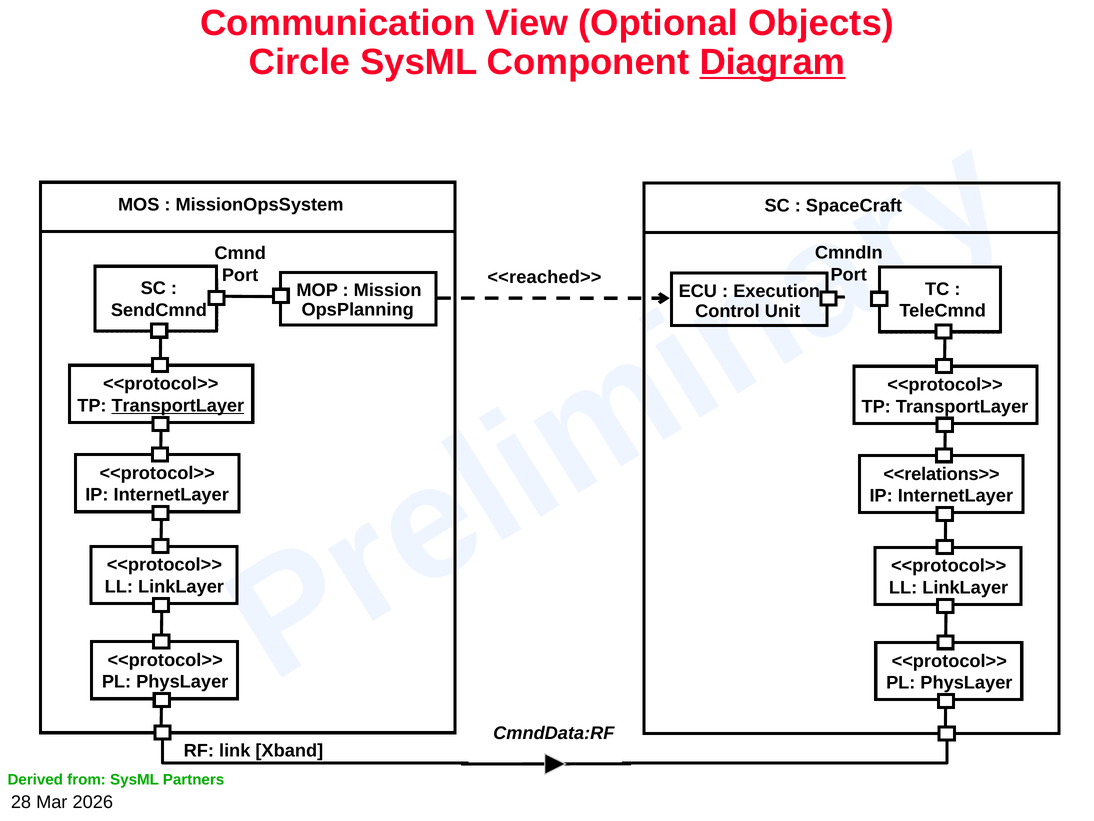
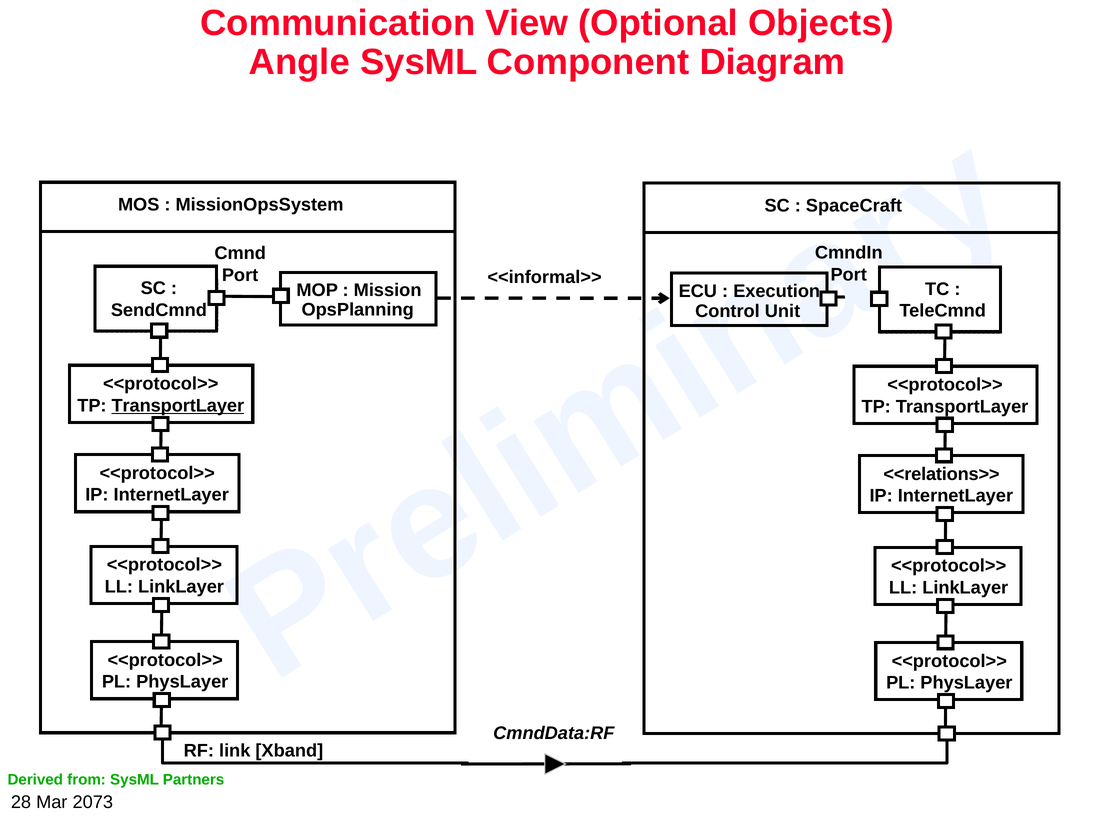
Circle: Circle -> Angle
Diagram underline: present -> none
<<reached>>: <<reached>> -> <<informal>>
2026: 2026 -> 2073
